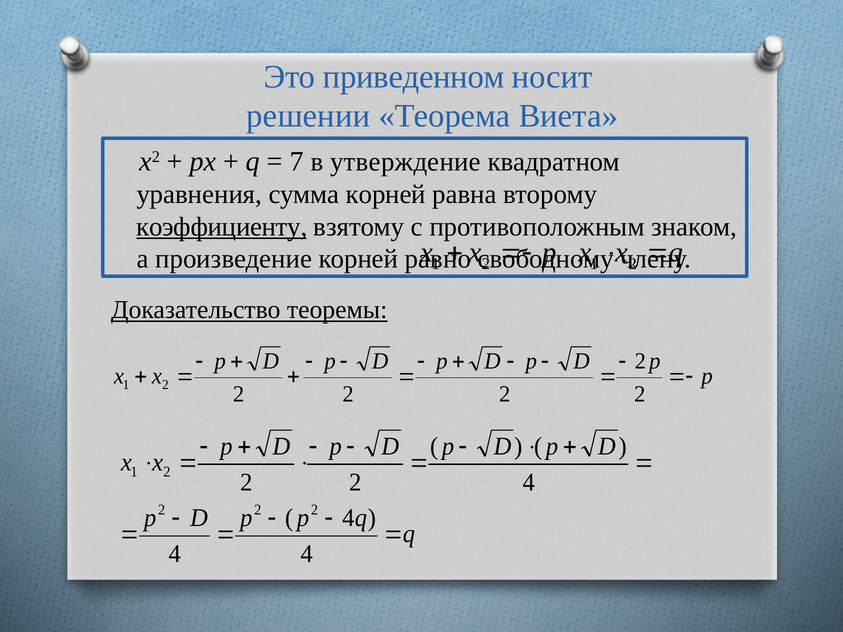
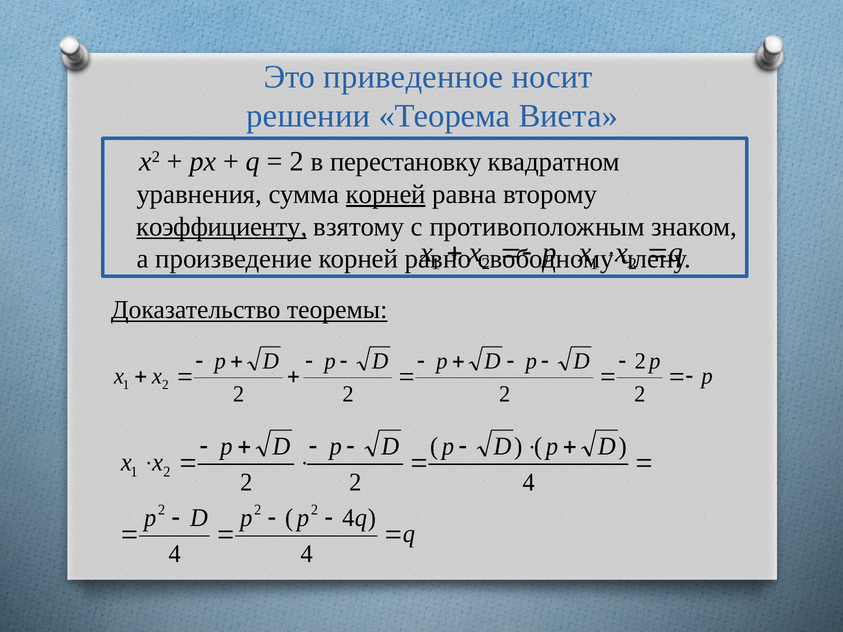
приведенном: приведенном -> приведенное
7 at (297, 162): 7 -> 2
утверждение: утверждение -> перестановку
корней at (386, 194) underline: none -> present
